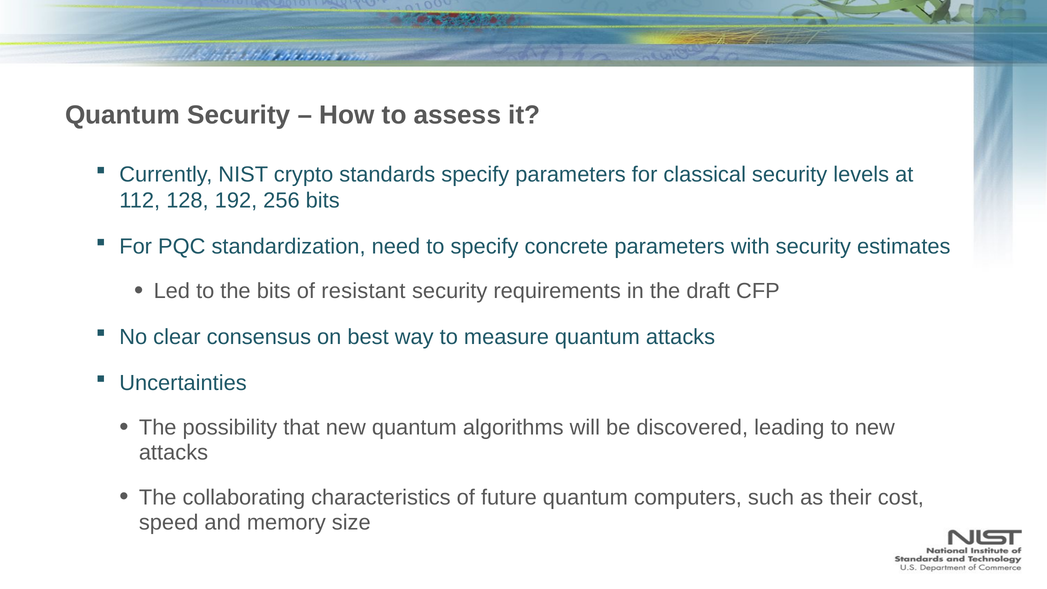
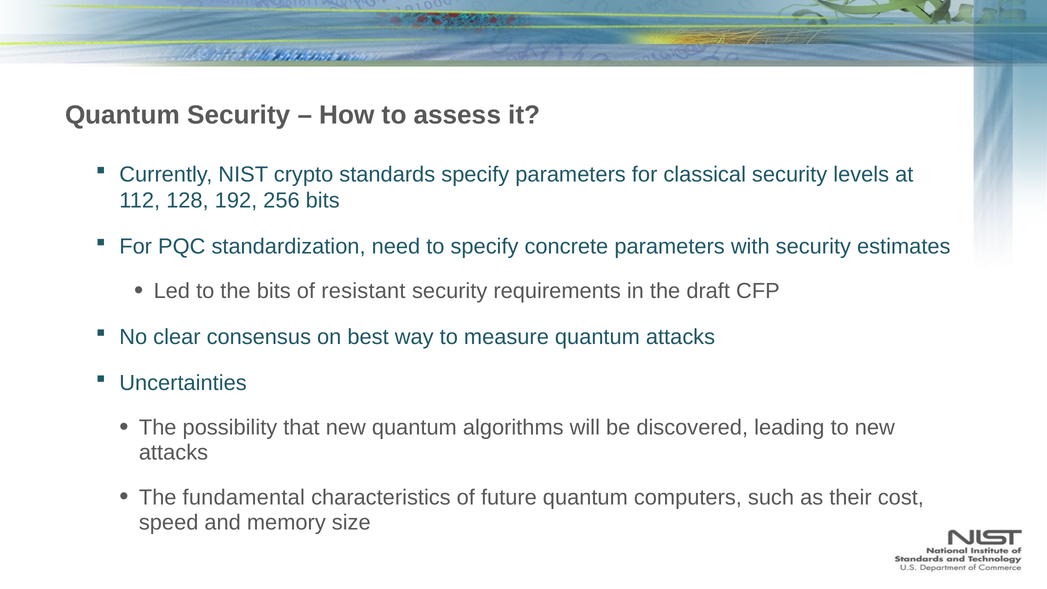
collaborating: collaborating -> fundamental
